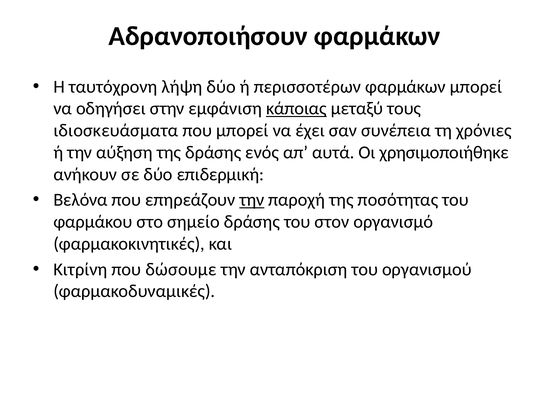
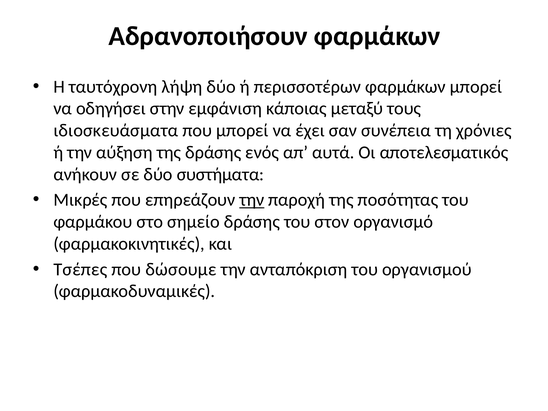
κάποιας underline: present -> none
χρησιμοποιήθηκε: χρησιμοποιήθηκε -> αποτελεσματικός
επιδερμική: επιδερμική -> συστήματα
Βελόνα: Βελόνα -> Μικρές
Κιτρίνη: Κιτρίνη -> Τσέπες
